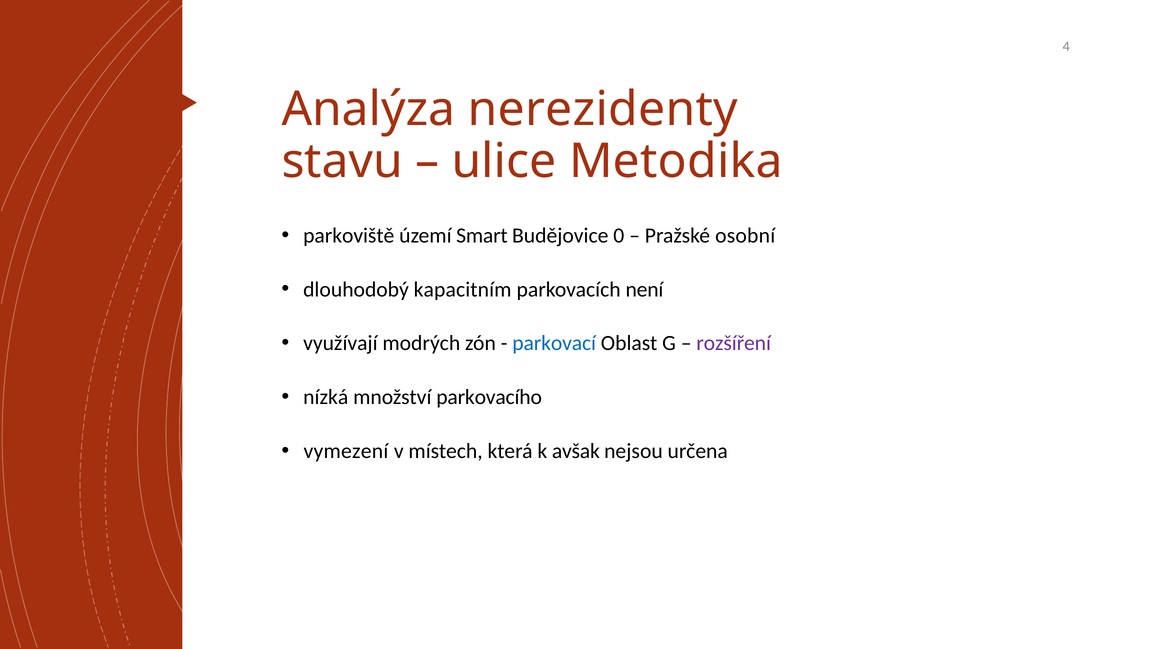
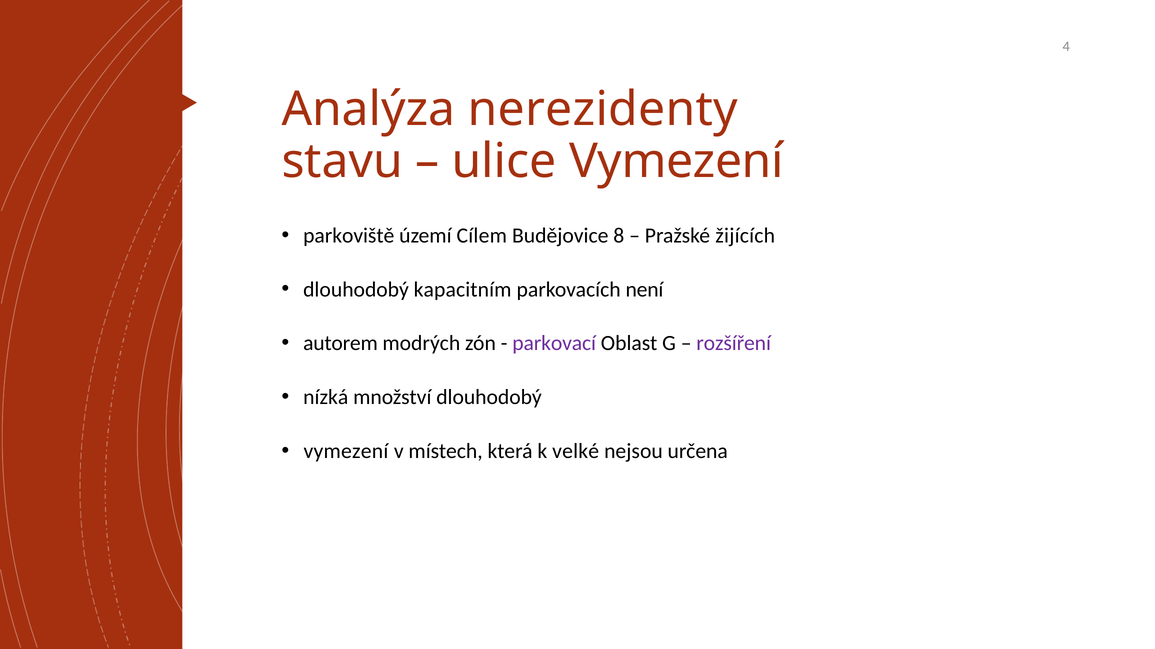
ulice Metodika: Metodika -> Vymezení
Smart: Smart -> Cílem
0: 0 -> 8
osobní: osobní -> žijících
využívají: využívají -> autorem
parkovací colour: blue -> purple
množství parkovacího: parkovacího -> dlouhodobý
avšak: avšak -> velké
